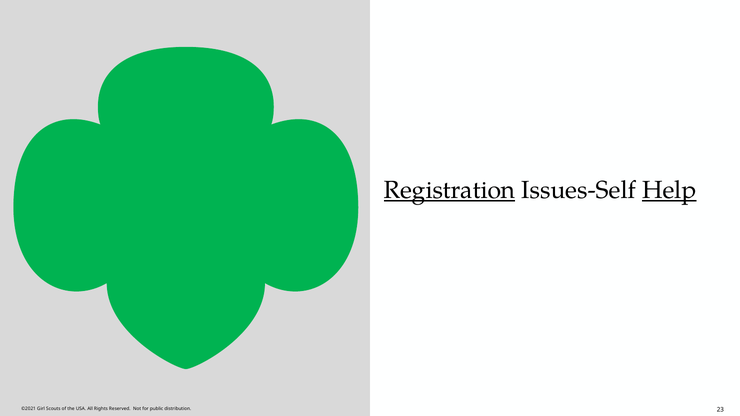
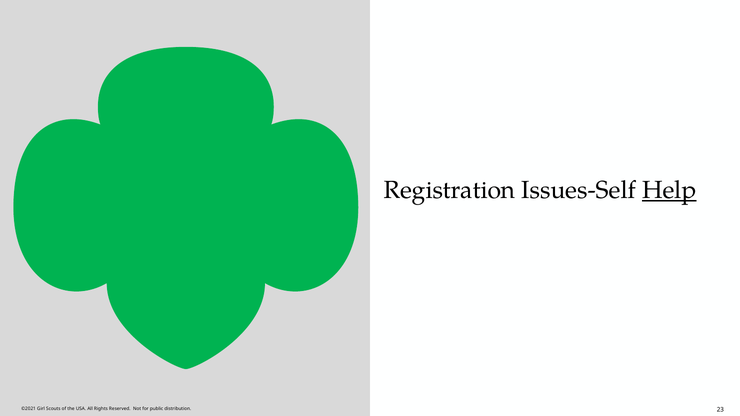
Registration underline: present -> none
